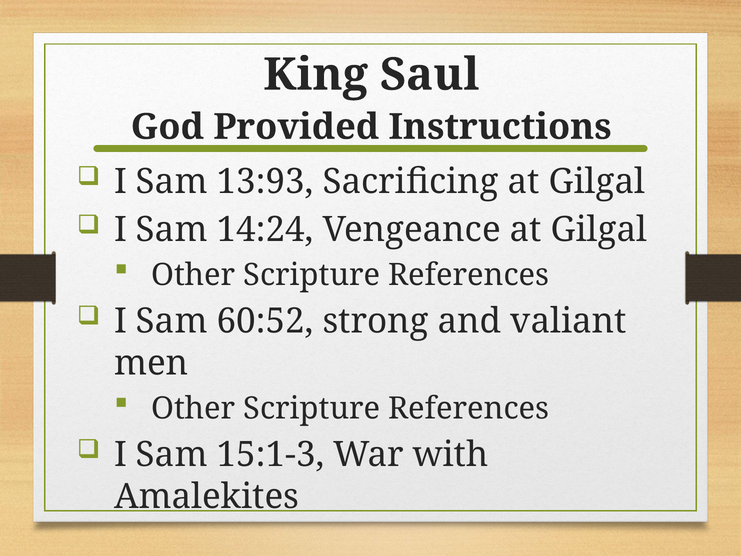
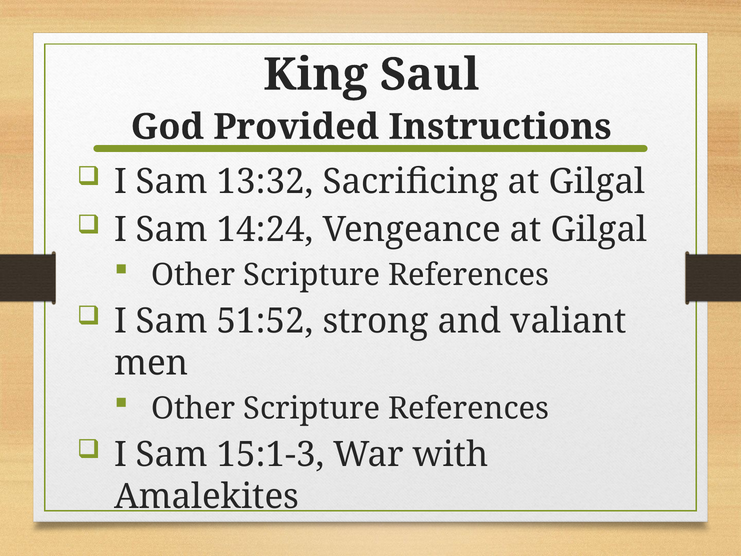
13:93: 13:93 -> 13:32
60:52: 60:52 -> 51:52
